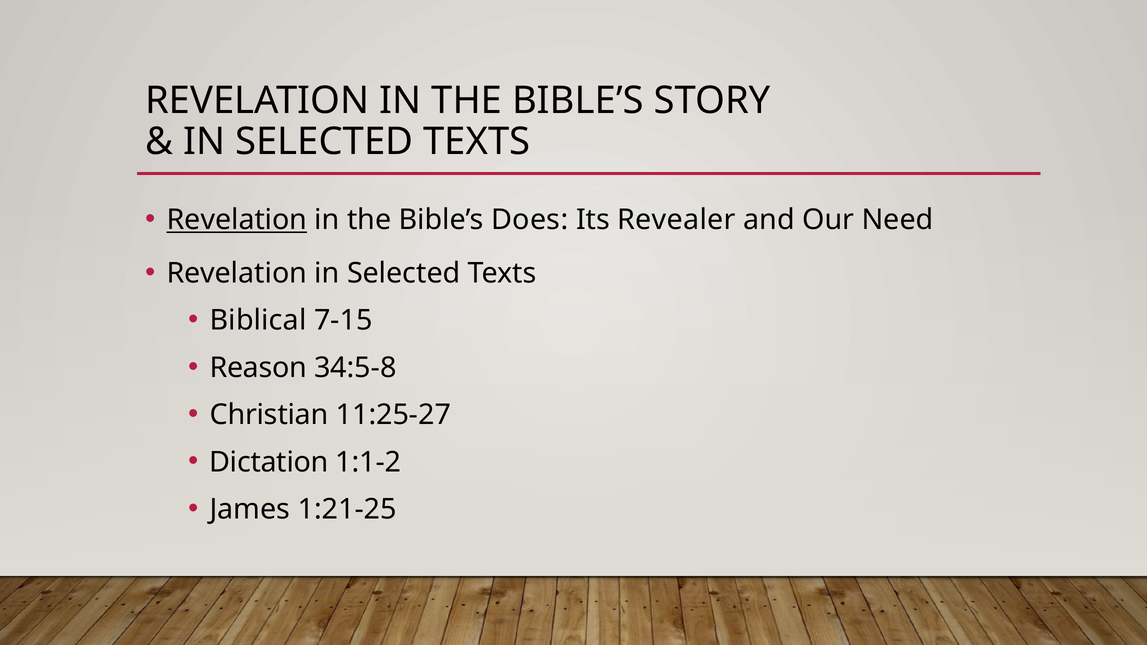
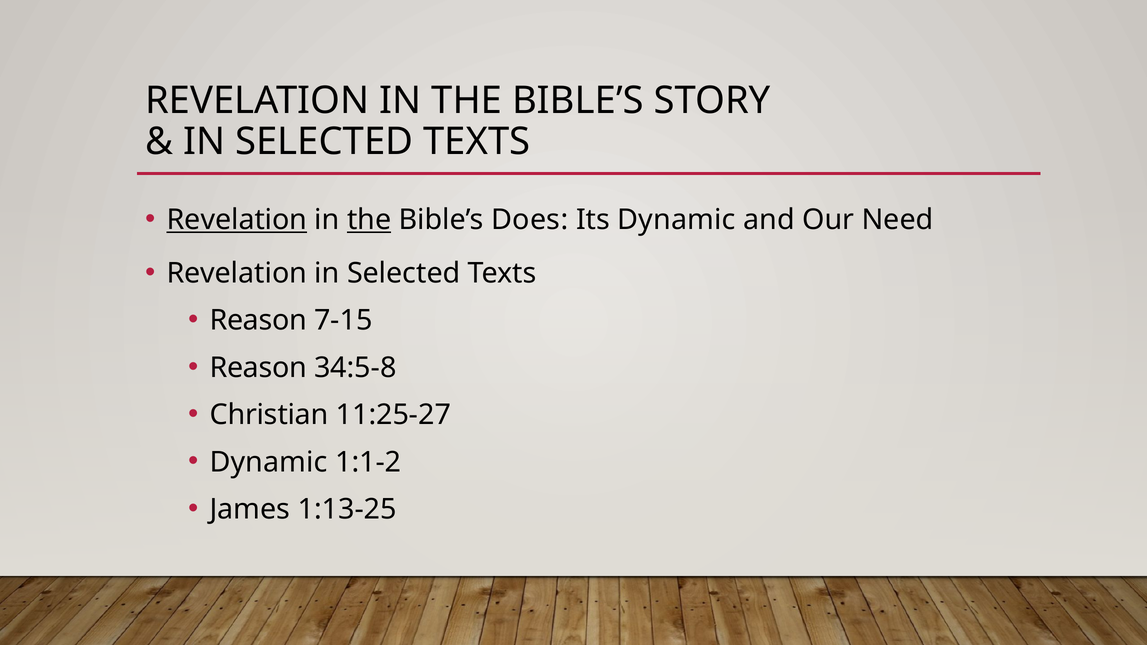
the at (369, 220) underline: none -> present
Its Revealer: Revealer -> Dynamic
Biblical at (258, 321): Biblical -> Reason
Dictation at (269, 462): Dictation -> Dynamic
1:21-25: 1:21-25 -> 1:13-25
